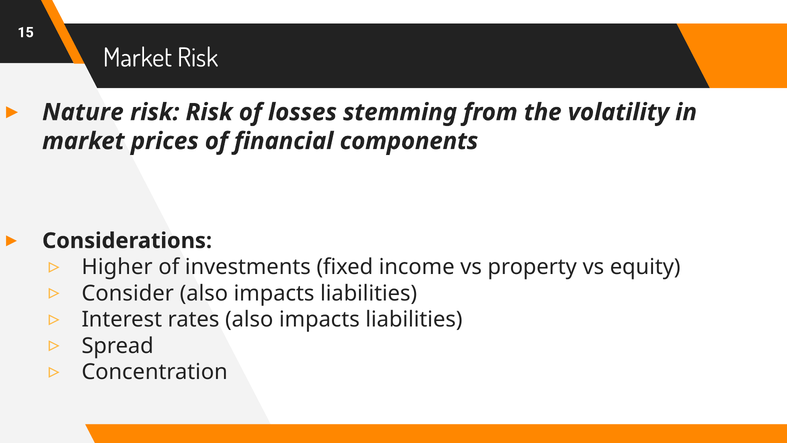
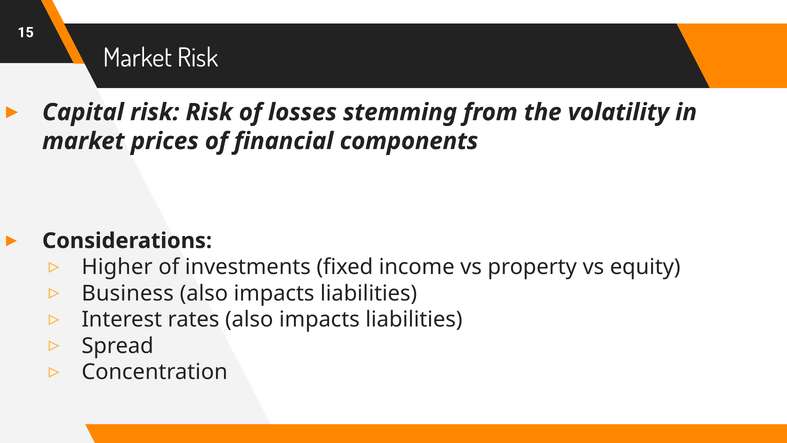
Nature: Nature -> Capital
Consider: Consider -> Business
